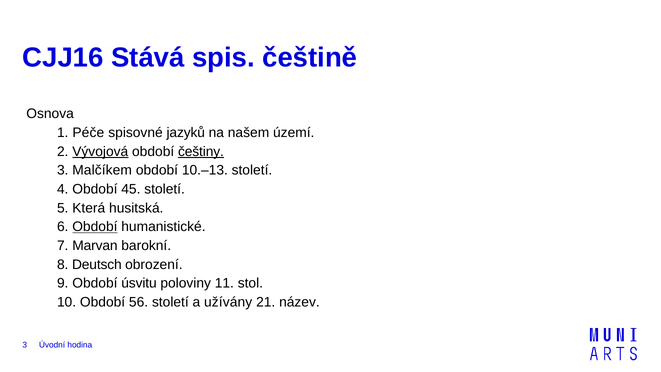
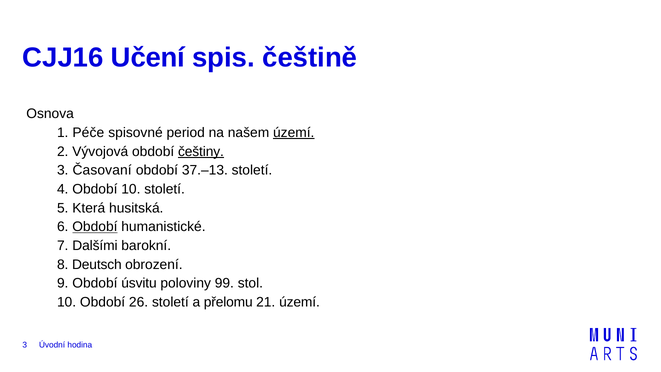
Stává: Stává -> Učení
jazyků: jazyků -> period
území at (294, 133) underline: none -> present
Vývojová underline: present -> none
Malčíkem: Malčíkem -> Časovaní
10.–13: 10.–13 -> 37.–13
Období 45: 45 -> 10
Marvan: Marvan -> Dalšími
11: 11 -> 99
56: 56 -> 26
užívány: užívány -> přelomu
21 název: název -> území
